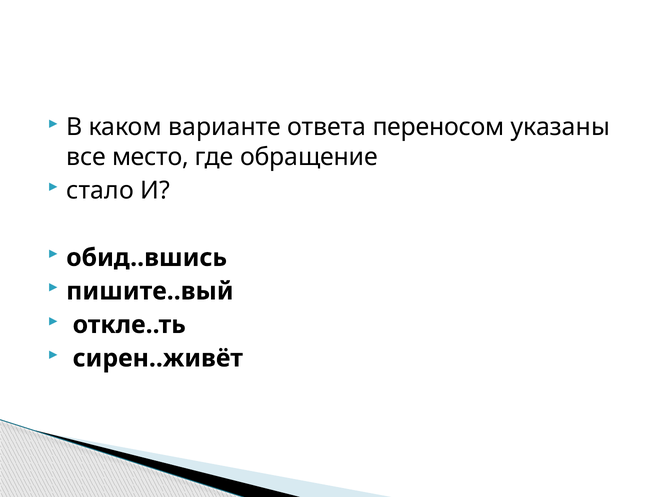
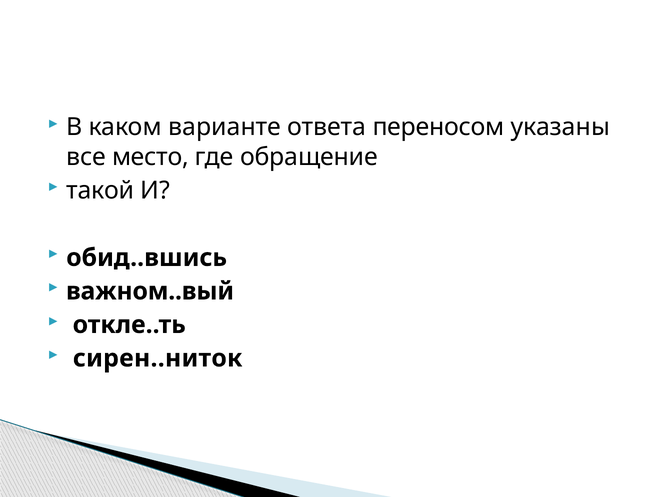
стало: стало -> такой
пишите..вый: пишите..вый -> важном..вый
сирен..живёт: сирен..живёт -> сирен..ниток
